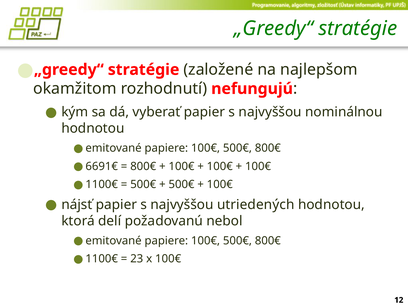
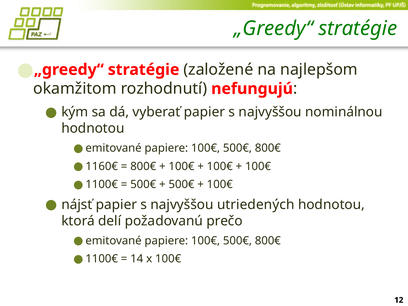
6691€: 6691€ -> 1160€
nebol: nebol -> prečo
23: 23 -> 14
